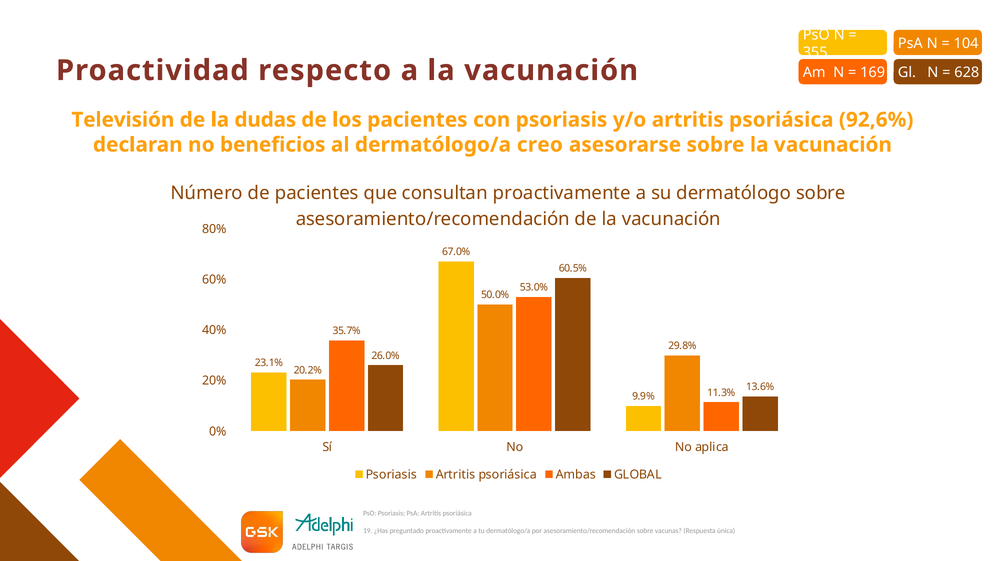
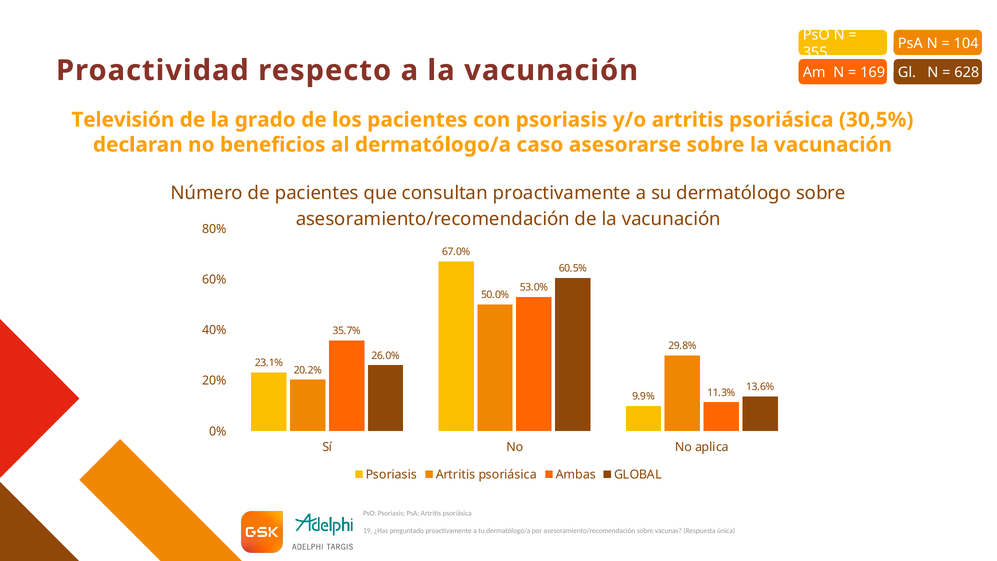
dudas: dudas -> grado
92,6%: 92,6% -> 30,5%
creo: creo -> caso
